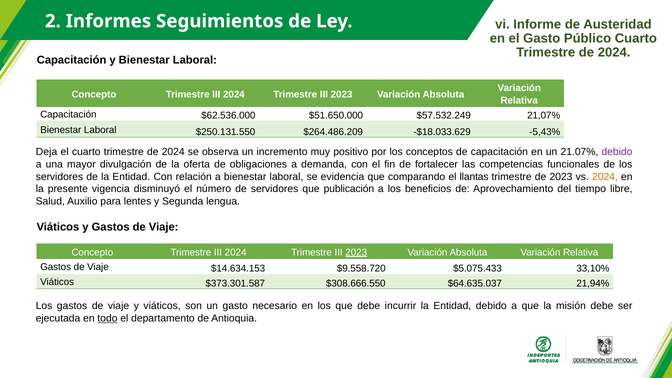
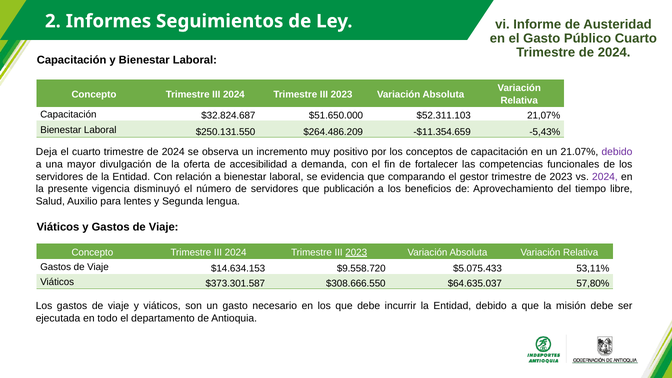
$62.536.000: $62.536.000 -> $32.824.687
$57.532.249: $57.532.249 -> $52.311.103
-$18.033.629: -$18.033.629 -> -$11.354.659
obligaciones: obligaciones -> accesibilidad
llantas: llantas -> gestor
2024 at (605, 177) colour: orange -> purple
33,10%: 33,10% -> 53,11%
21,94%: 21,94% -> 57,80%
todo underline: present -> none
